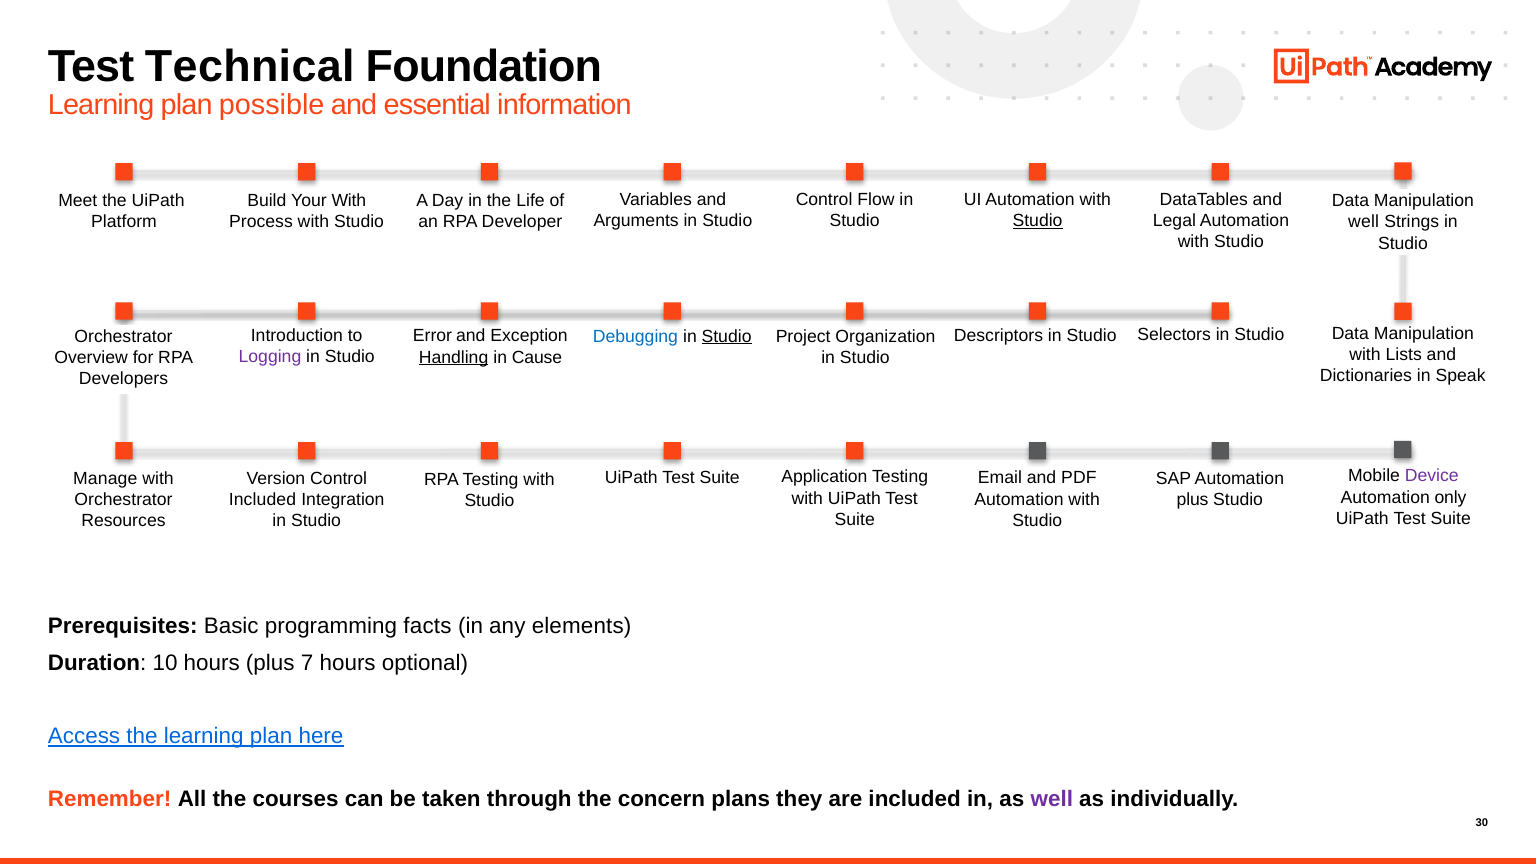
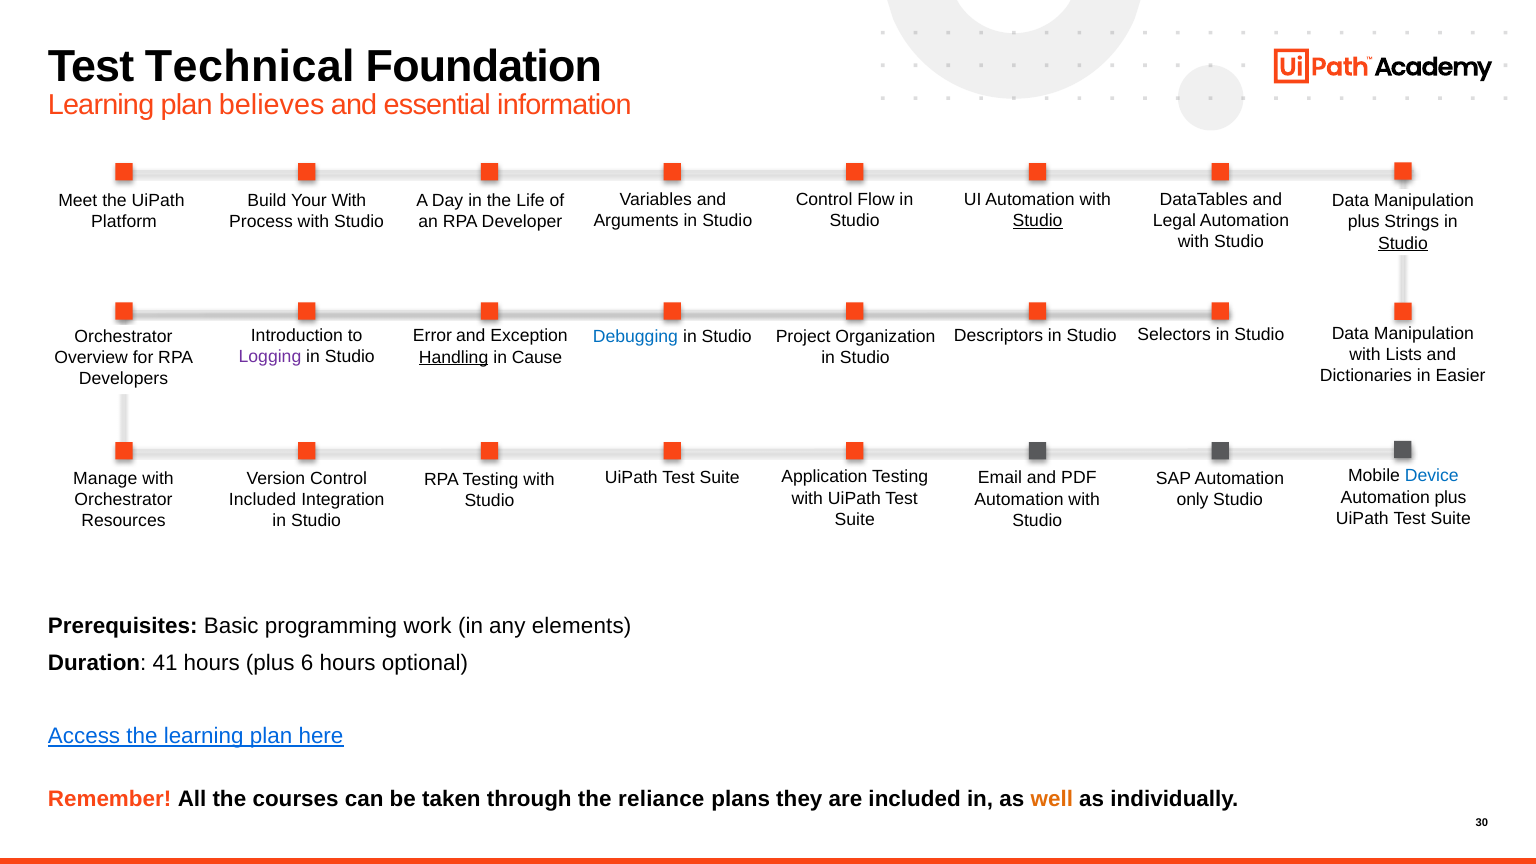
possible: possible -> believes
well at (1364, 222): well -> plus
Studio at (1403, 243) underline: none -> present
Studio at (727, 336) underline: present -> none
Speak: Speak -> Easier
Device colour: purple -> blue
Automation only: only -> plus
plus at (1193, 500): plus -> only
facts: facts -> work
10: 10 -> 41
7: 7 -> 6
concern: concern -> reliance
well at (1052, 800) colour: purple -> orange
